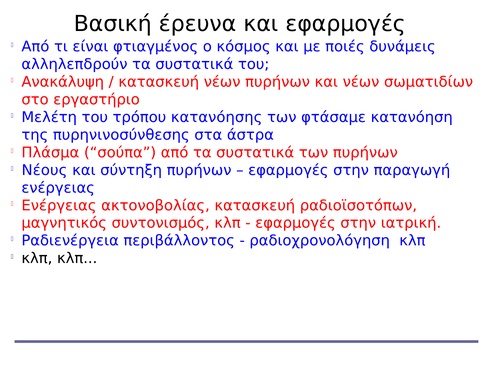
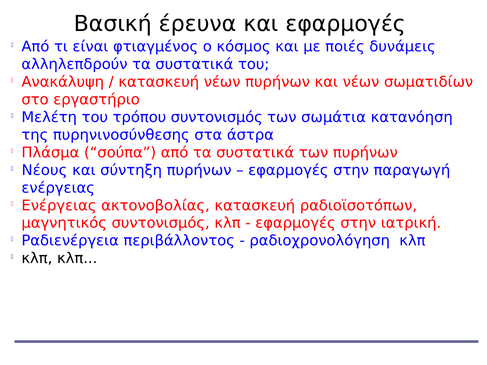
τρόπου κατανόησης: κατανόησης -> συντονισμός
φτάσαμε: φτάσαμε -> σωμάτια
